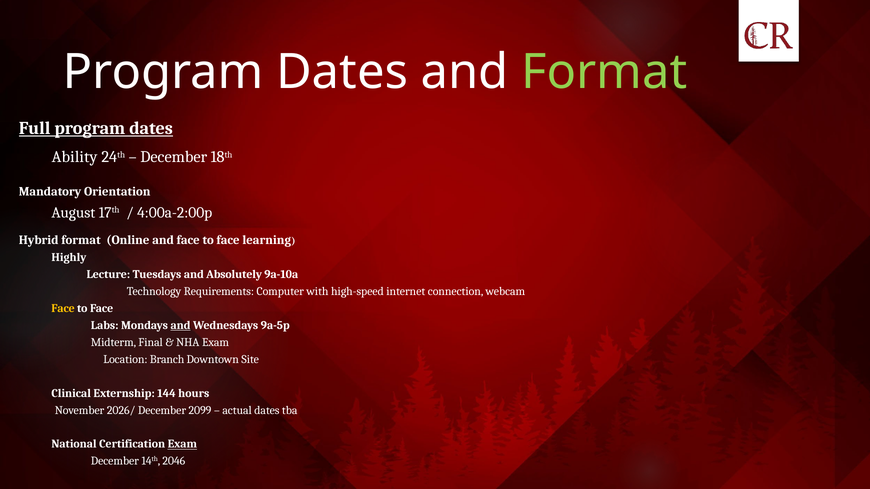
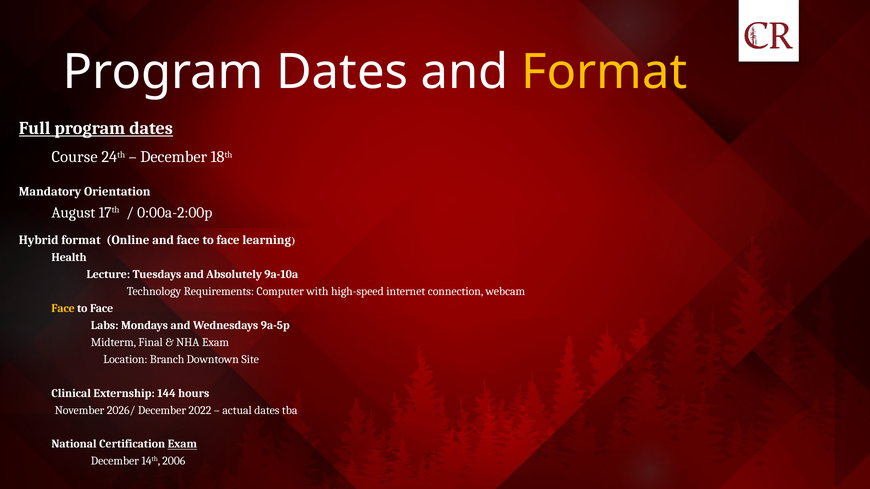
Format at (604, 72) colour: light green -> yellow
Ability: Ability -> Course
4:00a-2:00p: 4:00a-2:00p -> 0:00a-2:00p
Highly: Highly -> Health
and at (181, 326) underline: present -> none
2099: 2099 -> 2022
2046: 2046 -> 2006
